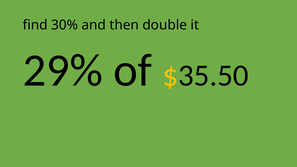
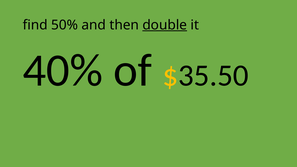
30%: 30% -> 50%
double underline: none -> present
29%: 29% -> 40%
